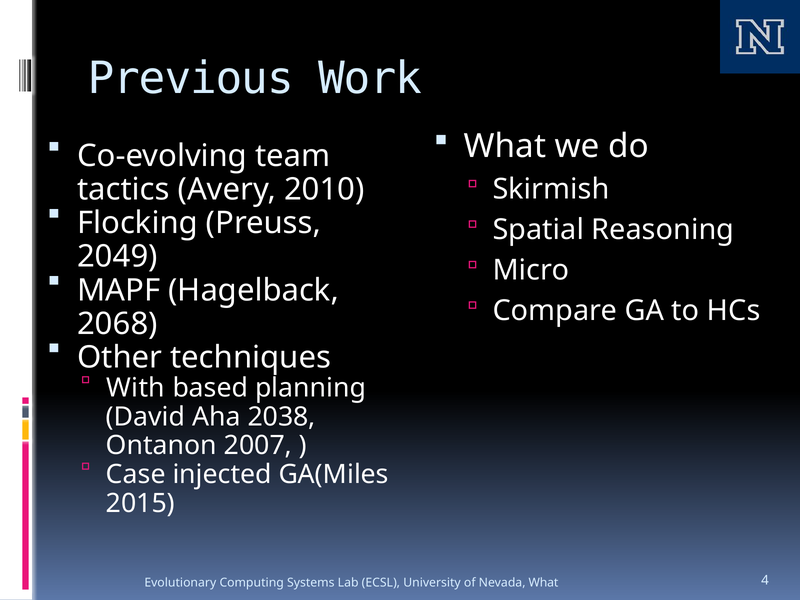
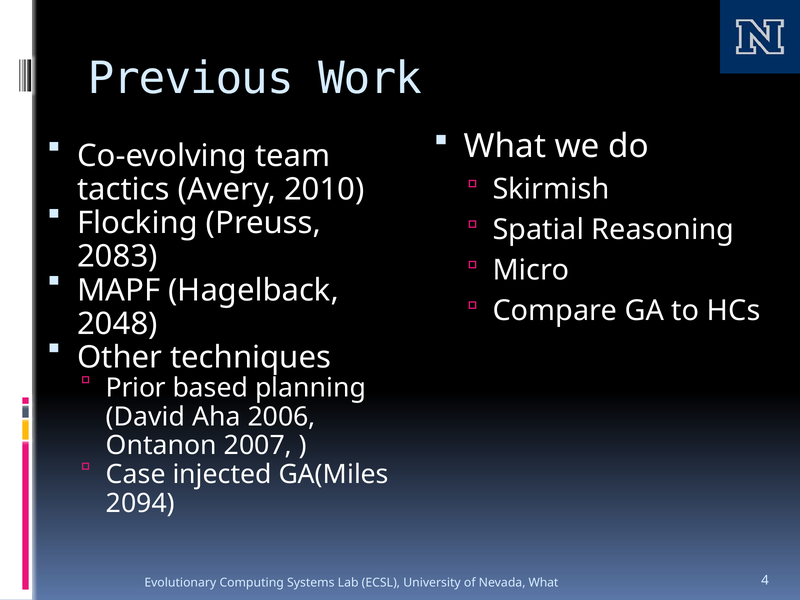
2049: 2049 -> 2083
2068: 2068 -> 2048
With: With -> Prior
2038: 2038 -> 2006
2015: 2015 -> 2094
